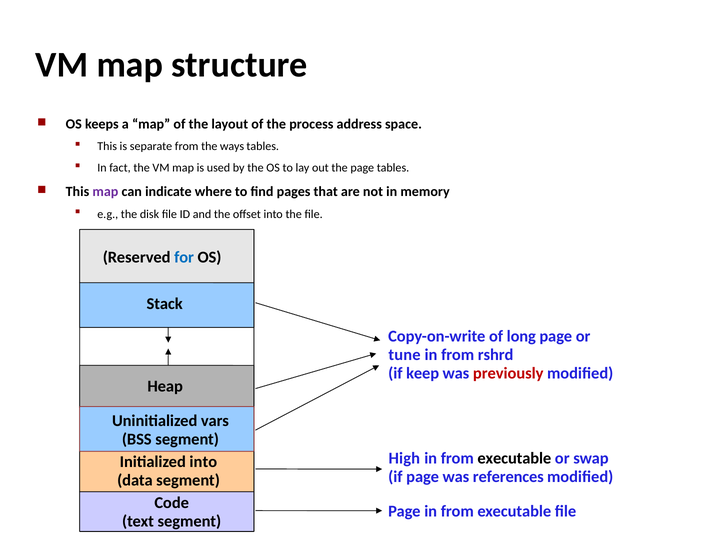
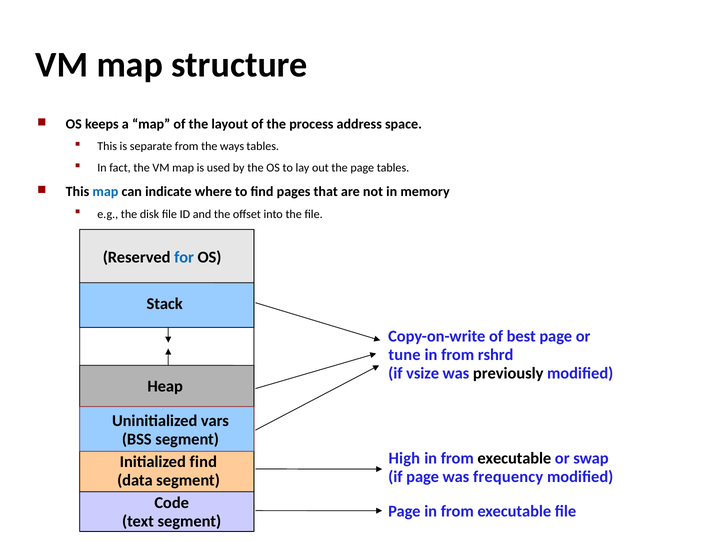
map at (105, 192) colour: purple -> blue
long: long -> best
keep: keep -> vsize
previously colour: red -> black
Initialized into: into -> find
references: references -> frequency
